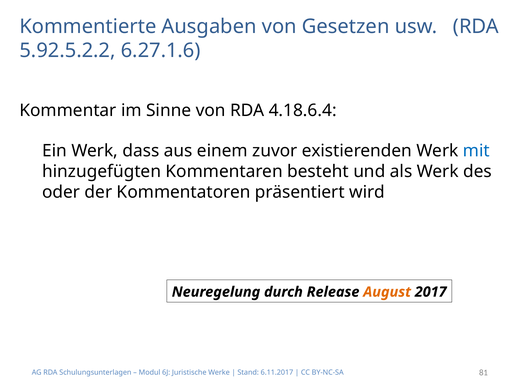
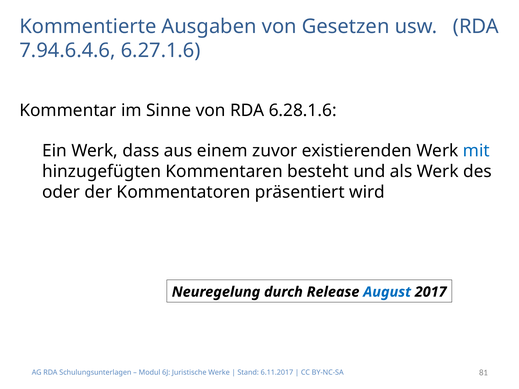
5.92.5.2.2: 5.92.5.2.2 -> 7.94.6.4.6
4.18.6.4: 4.18.6.4 -> 6.28.1.6
August colour: orange -> blue
